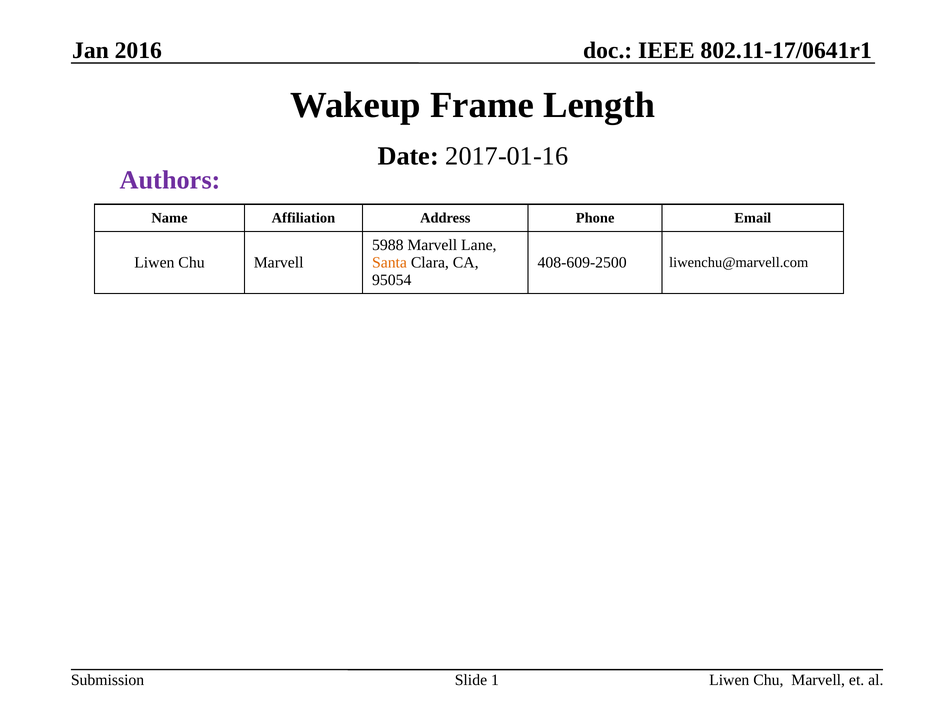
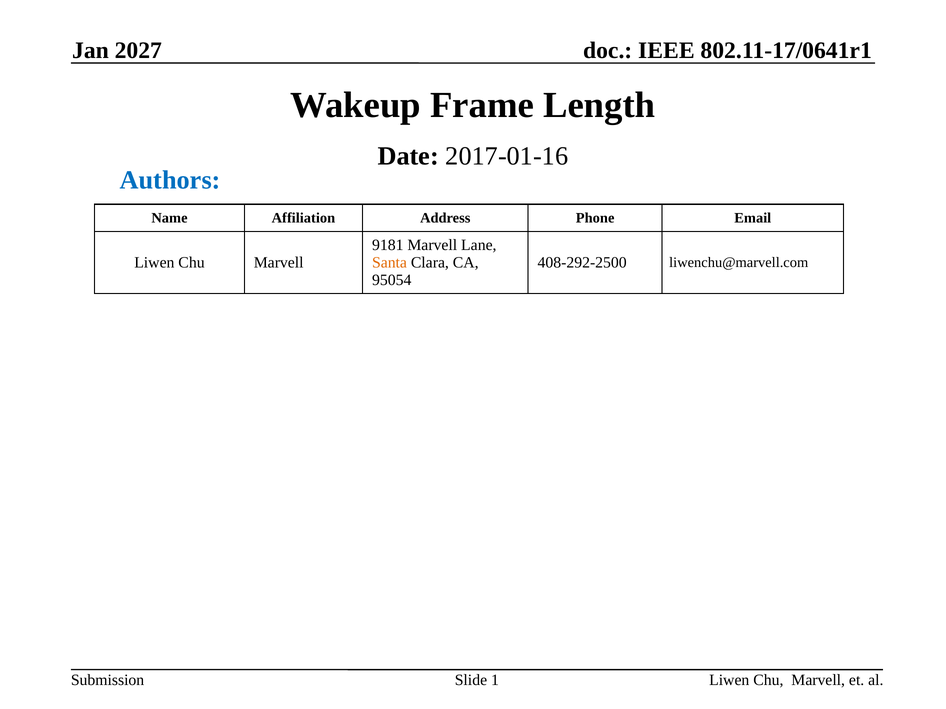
2016: 2016 -> 2027
Authors colour: purple -> blue
5988: 5988 -> 9181
408-609-2500: 408-609-2500 -> 408-292-2500
